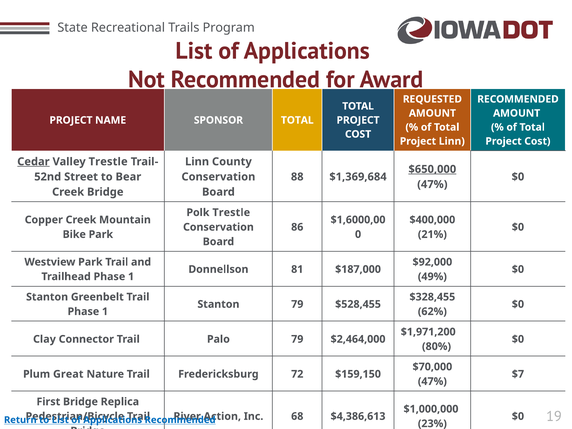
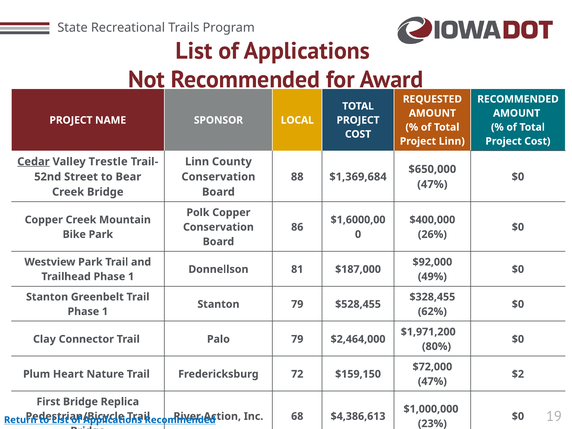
SPONSOR TOTAL: TOTAL -> LOCAL
$650,000 underline: present -> none
Polk Trestle: Trestle -> Copper
21%: 21% -> 26%
$70,000: $70,000 -> $72,000
Great: Great -> Heart
$7: $7 -> $2
